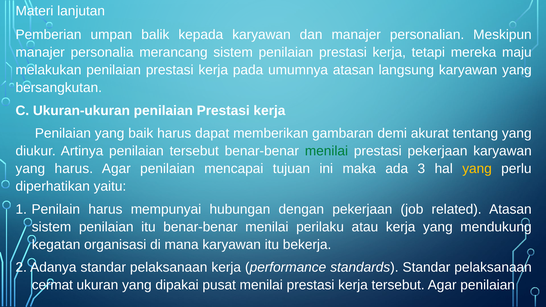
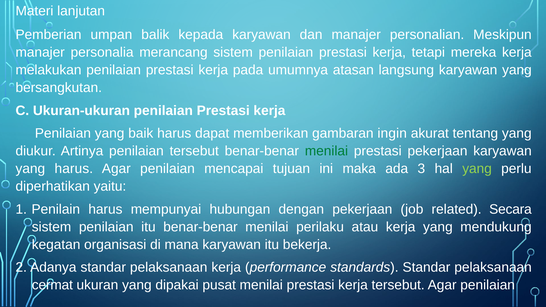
mereka maju: maju -> kerja
demi: demi -> ingin
yang at (477, 169) colour: yellow -> light green
related Atasan: Atasan -> Secara
